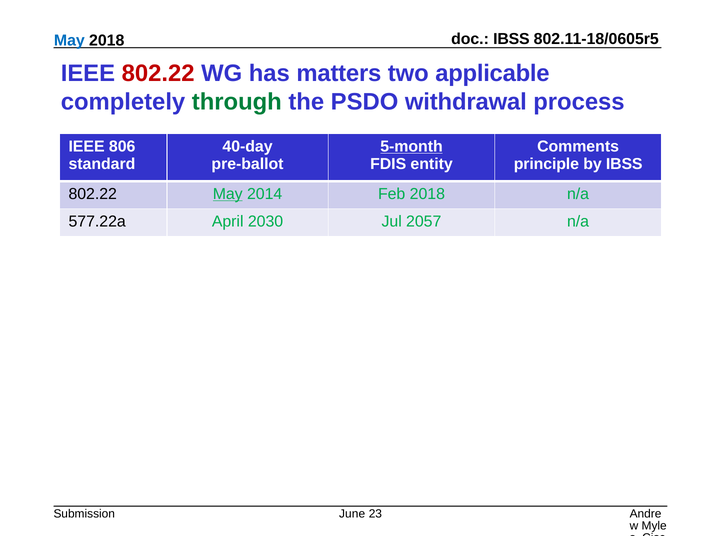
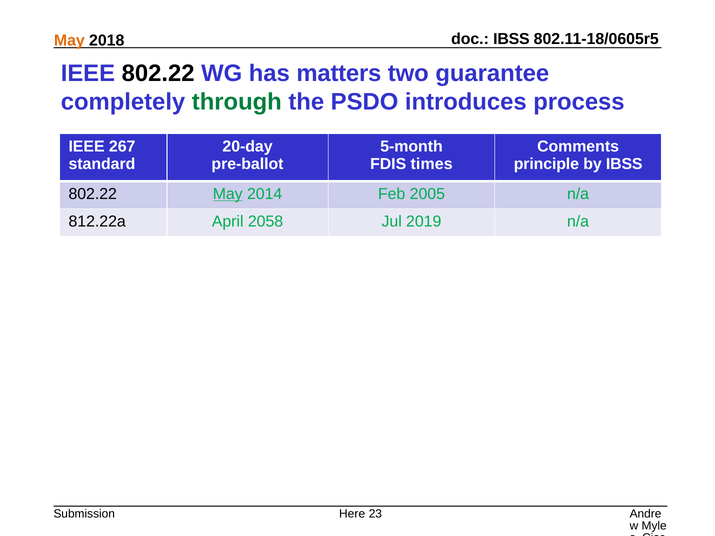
May at (69, 41) colour: blue -> orange
802.22 at (158, 73) colour: red -> black
applicable: applicable -> guarantee
withdrawal: withdrawal -> introduces
806: 806 -> 267
40-day: 40-day -> 20-day
5-month underline: present -> none
entity: entity -> times
Feb 2018: 2018 -> 2005
577.22a: 577.22a -> 812.22a
2030: 2030 -> 2058
2057: 2057 -> 2019
June: June -> Here
